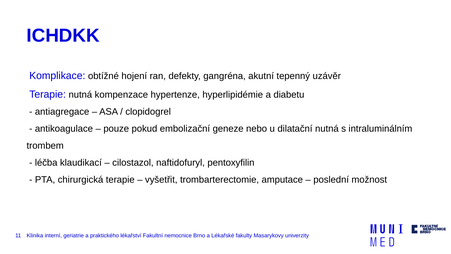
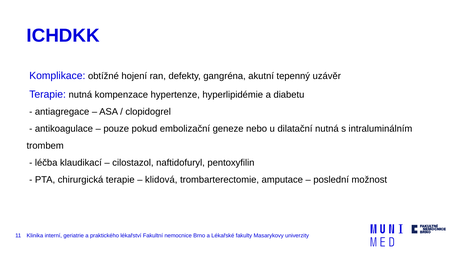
vyšetřit: vyšetřit -> klidová
